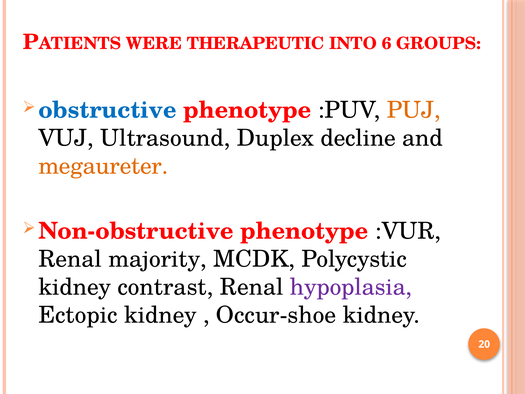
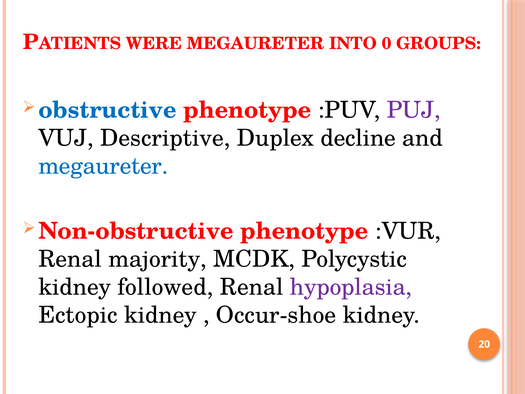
WERE THERAPEUTIC: THERAPEUTIC -> MEGAURETER
6: 6 -> 0
PUJ colour: orange -> purple
Ultrasound: Ultrasound -> Descriptive
megaureter at (103, 166) colour: orange -> blue
contrast: contrast -> followed
